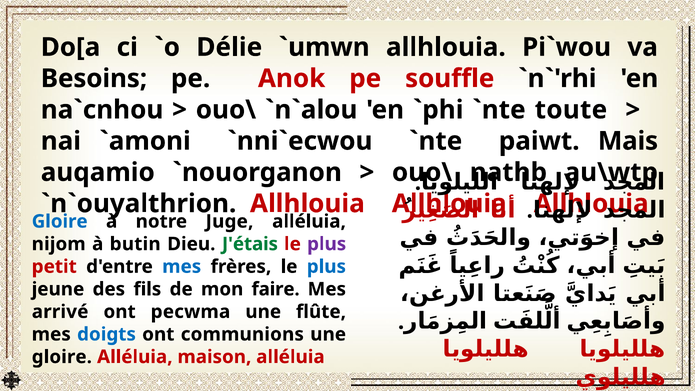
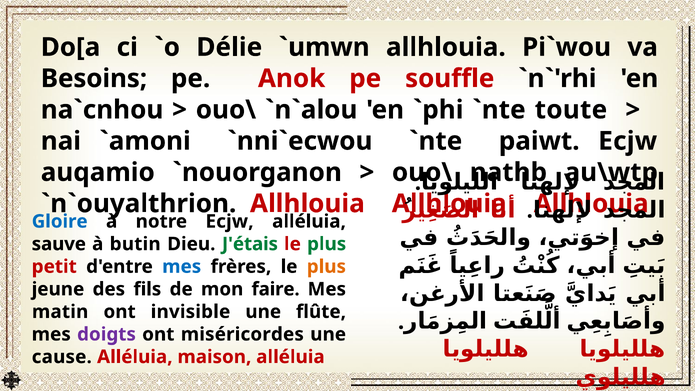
paiwt Mais: Mais -> Ecjw
Juge at (230, 221): Juge -> Ecjw
nijom: nijom -> sauve
plus at (327, 244) colour: purple -> green
plus at (326, 267) colour: blue -> orange
arrivé: arrivé -> matin
pecwma: pecwma -> invisible
doigts colour: blue -> purple
communions: communions -> miséricordes
gloire at (62, 357): gloire -> cause
